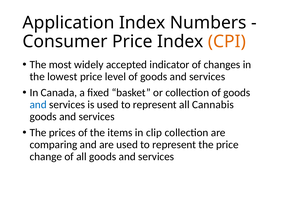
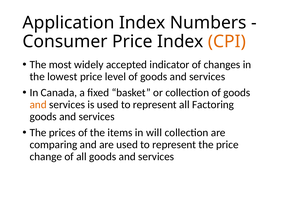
and at (38, 104) colour: blue -> orange
Cannabis: Cannabis -> Factoring
clip: clip -> will
